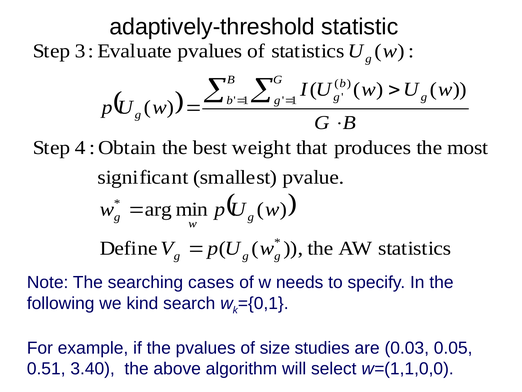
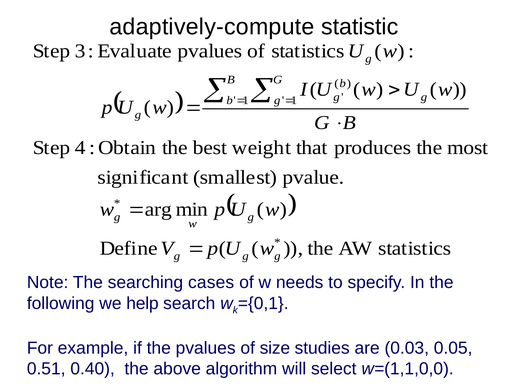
adaptively-threshold: adaptively-threshold -> adaptively-compute
kind: kind -> help
3.40: 3.40 -> 0.40
